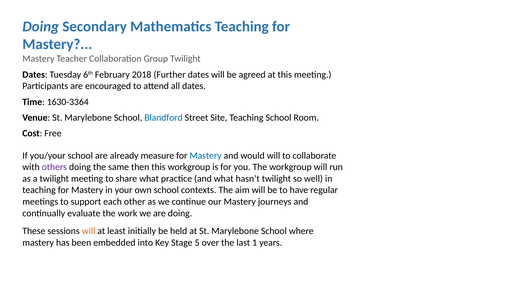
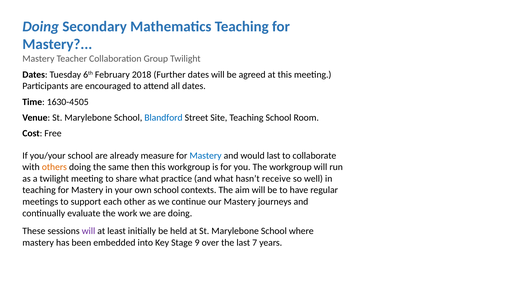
1630-3364: 1630-3364 -> 1630-4505
would will: will -> last
others colour: purple -> orange
hasn’t twilight: twilight -> receive
will at (89, 231) colour: orange -> purple
5: 5 -> 9
1: 1 -> 7
